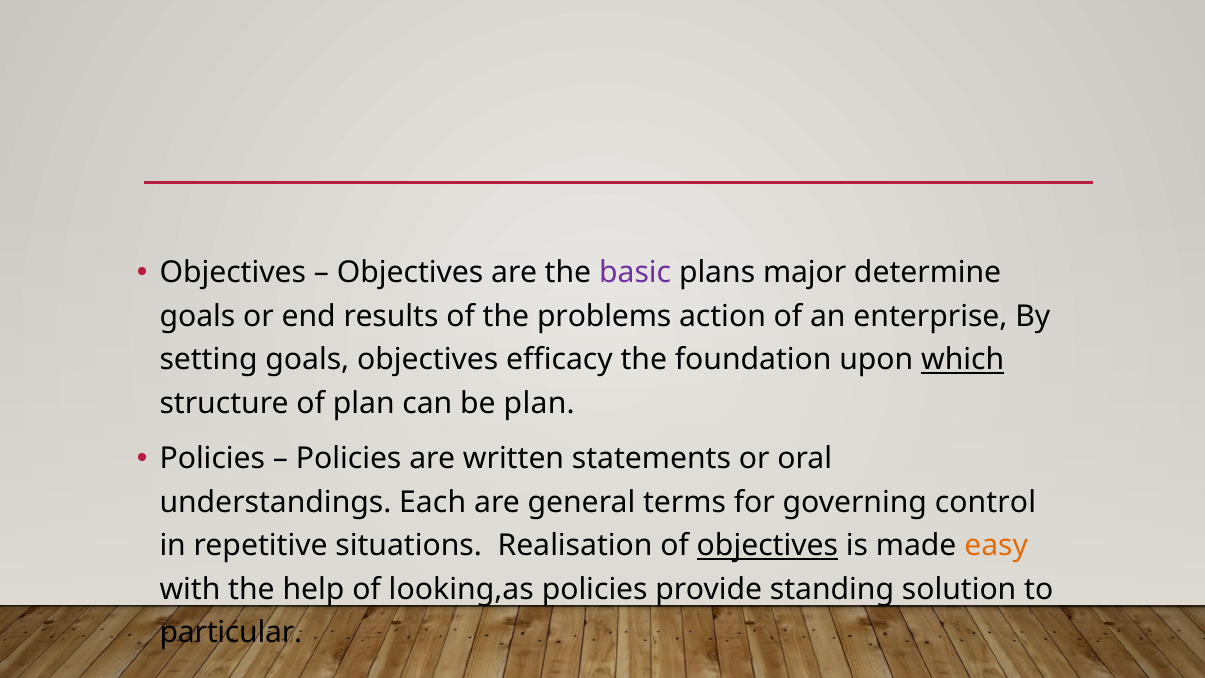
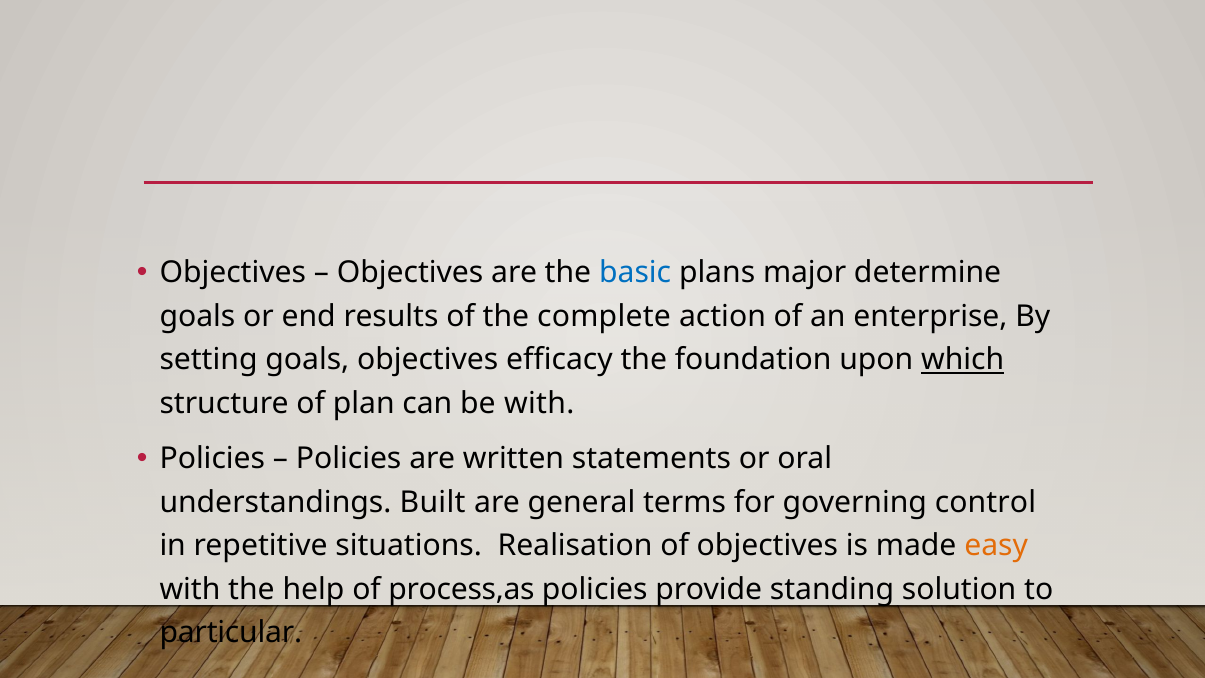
basic colour: purple -> blue
problems: problems -> complete
be plan: plan -> with
Each: Each -> Built
objectives at (767, 546) underline: present -> none
looking,as: looking,as -> process,as
